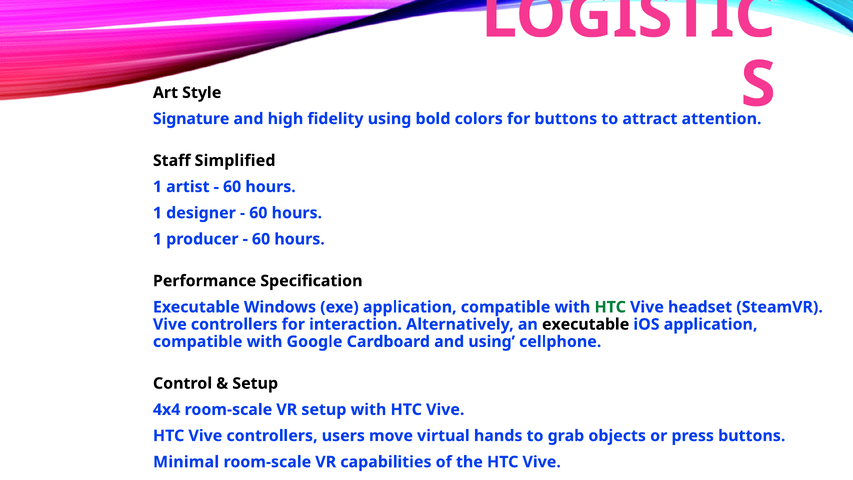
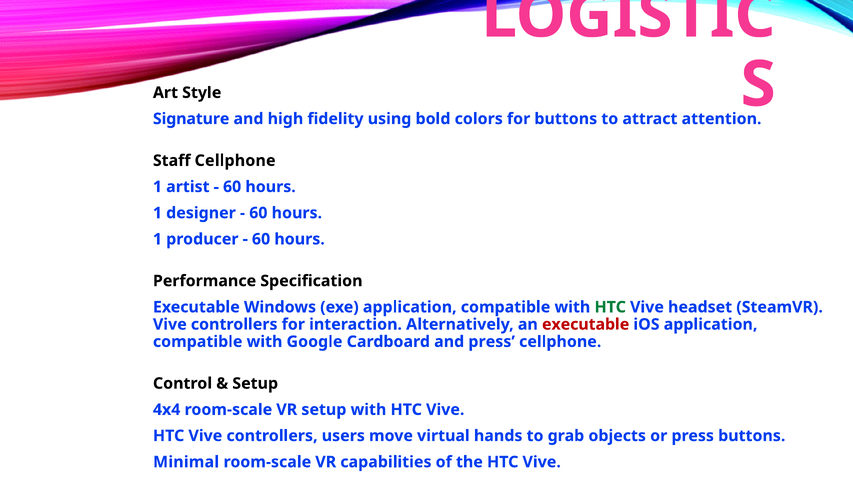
Staff Simplified: Simplified -> Cellphone
executable at (586, 324) colour: black -> red
and using: using -> press
